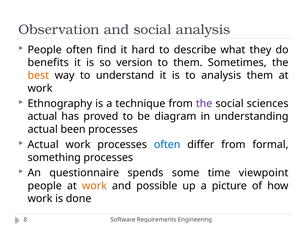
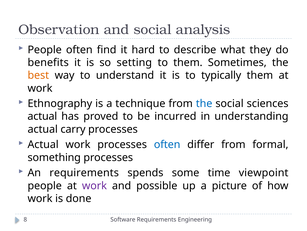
version: version -> setting
to analysis: analysis -> typically
the at (204, 103) colour: purple -> blue
diagram: diagram -> incurred
been: been -> carry
An questionnaire: questionnaire -> requirements
work at (94, 185) colour: orange -> purple
